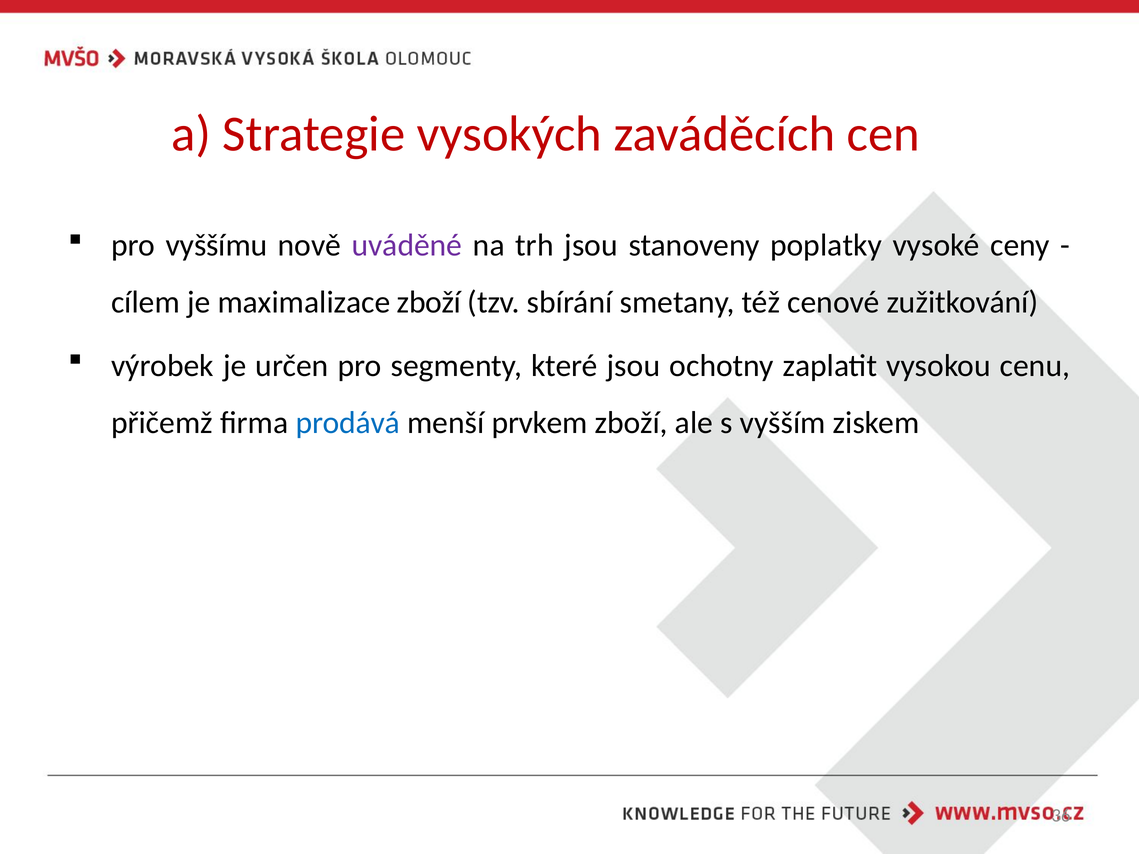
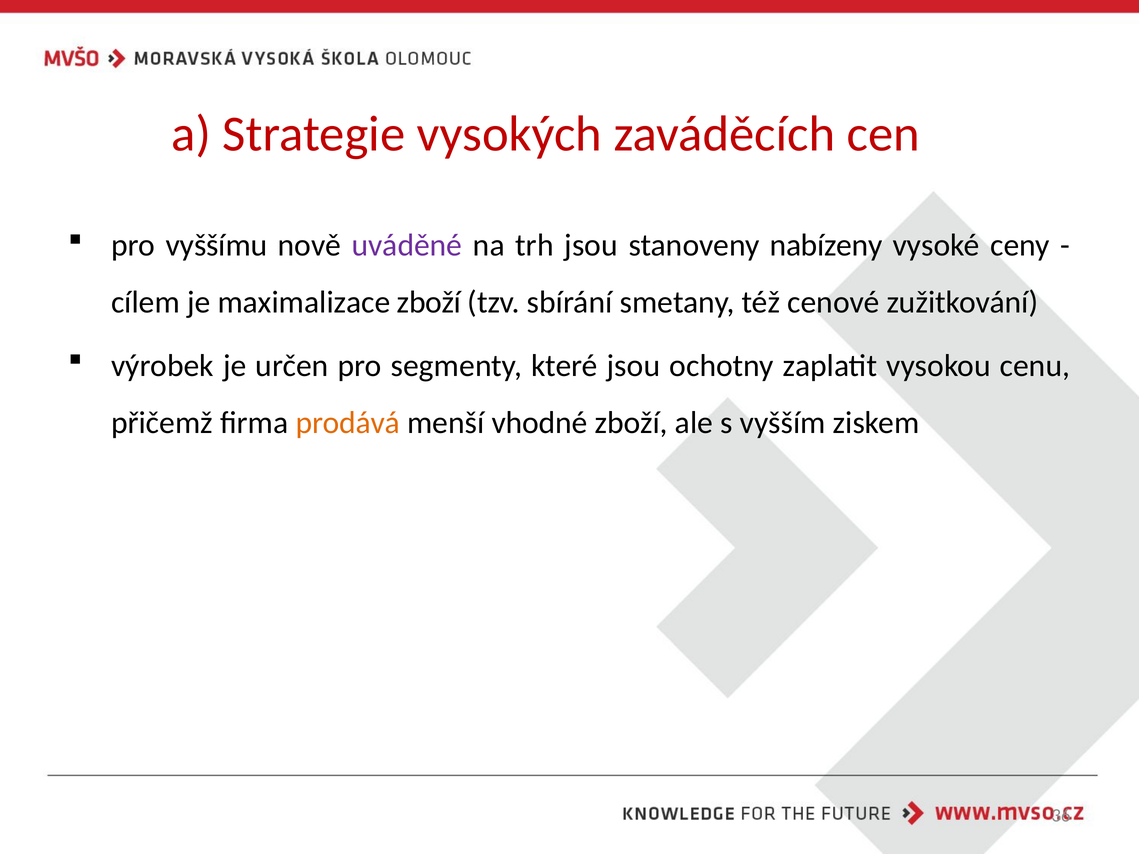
poplatky: poplatky -> nabízeny
prodává colour: blue -> orange
prvkem: prvkem -> vhodné
